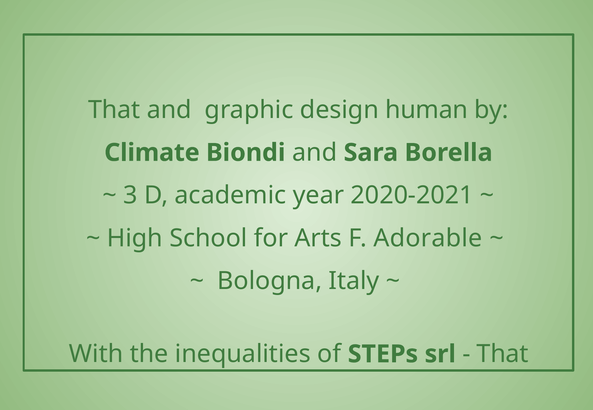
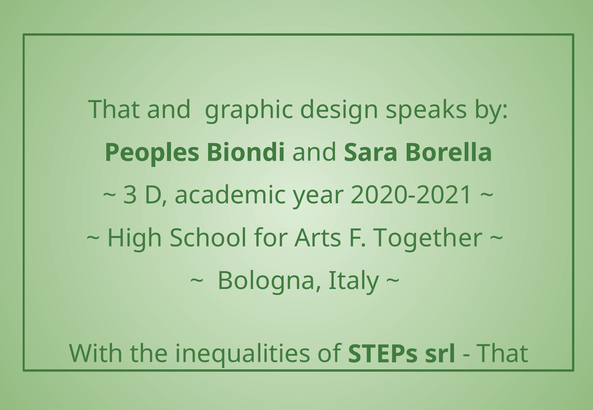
human: human -> speaks
Climate: Climate -> Peoples
Adorable: Adorable -> Together
